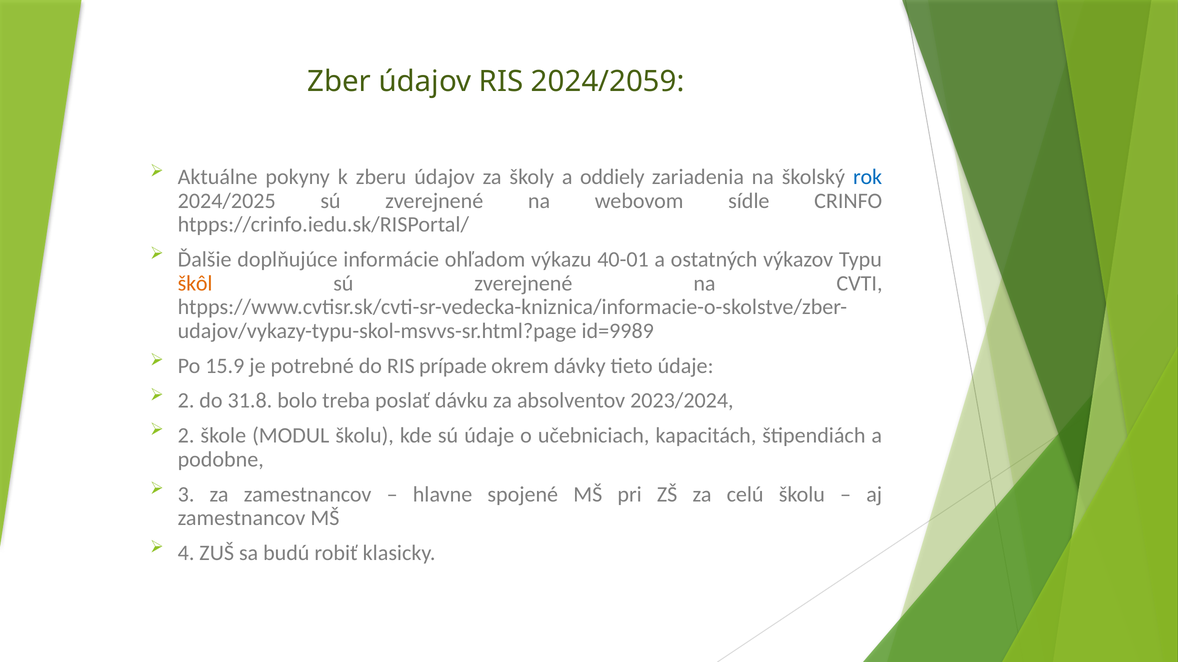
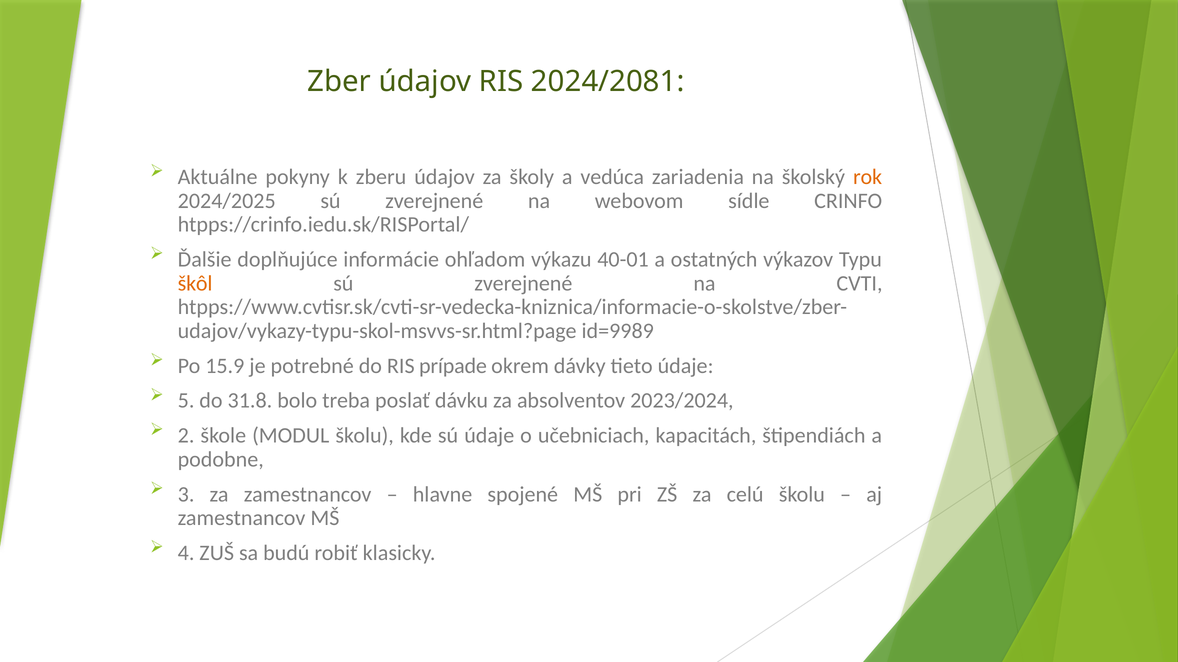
2024/2059: 2024/2059 -> 2024/2081
oddiely: oddiely -> vedúca
rok colour: blue -> orange
2 at (186, 401): 2 -> 5
